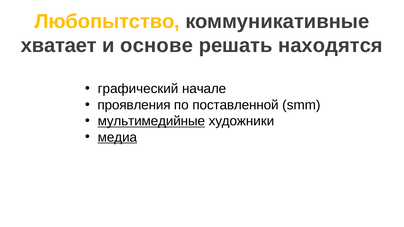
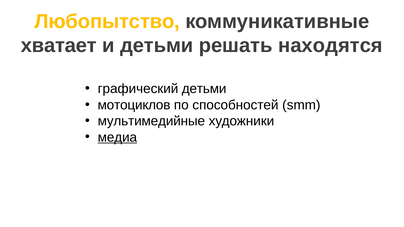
и основе: основе -> детьми
графический начале: начале -> детьми
проявления: проявления -> мотоциклов
поставленной: поставленной -> способностей
мультимедийные underline: present -> none
